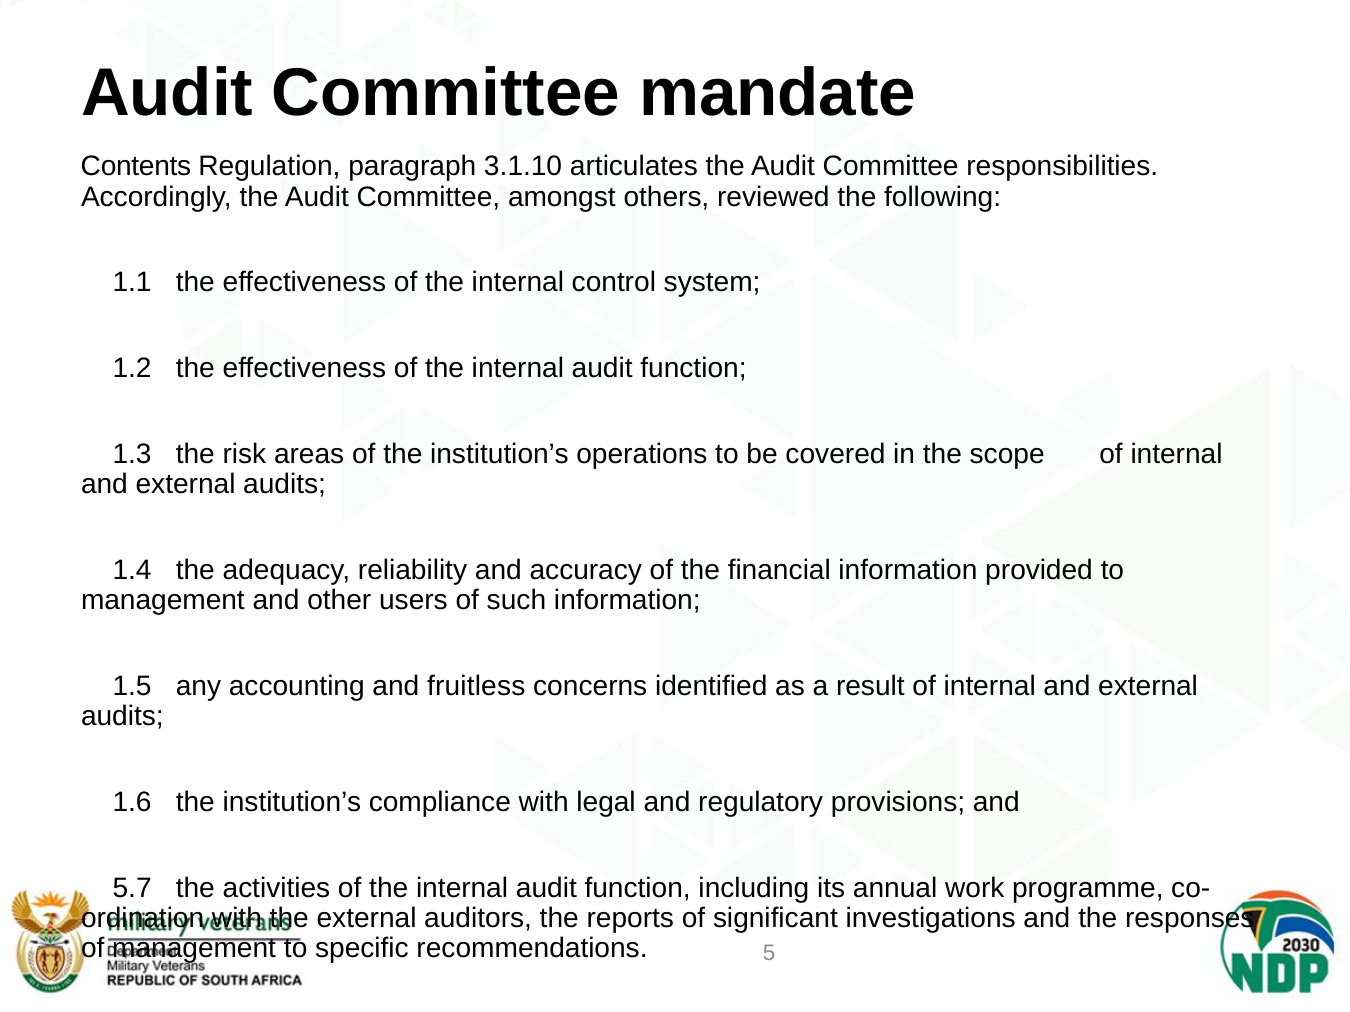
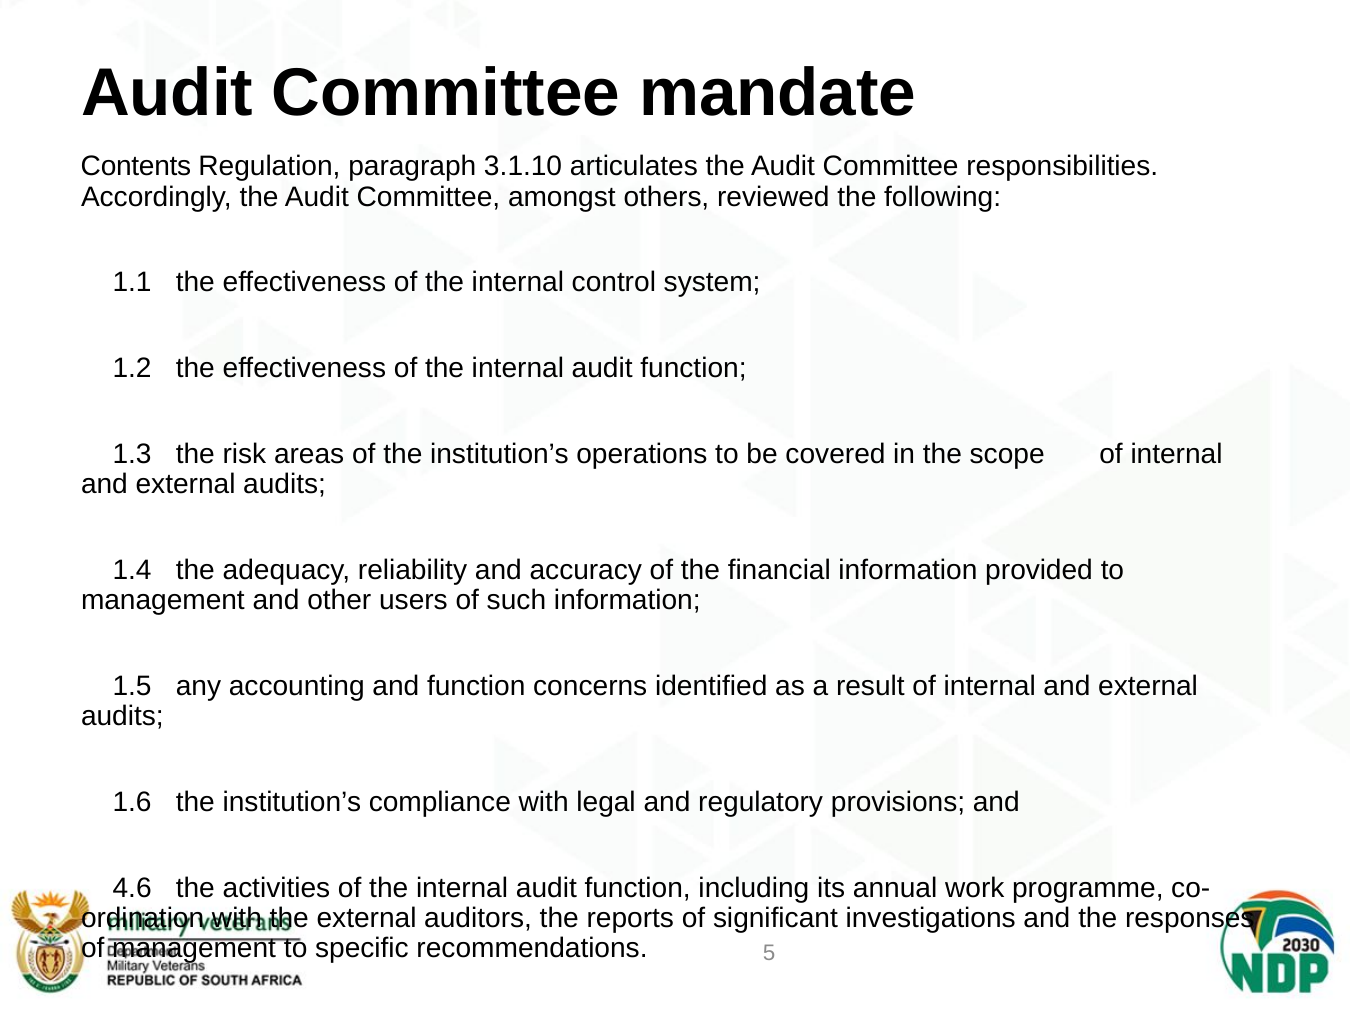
and fruitless: fruitless -> function
5.7: 5.7 -> 4.6
